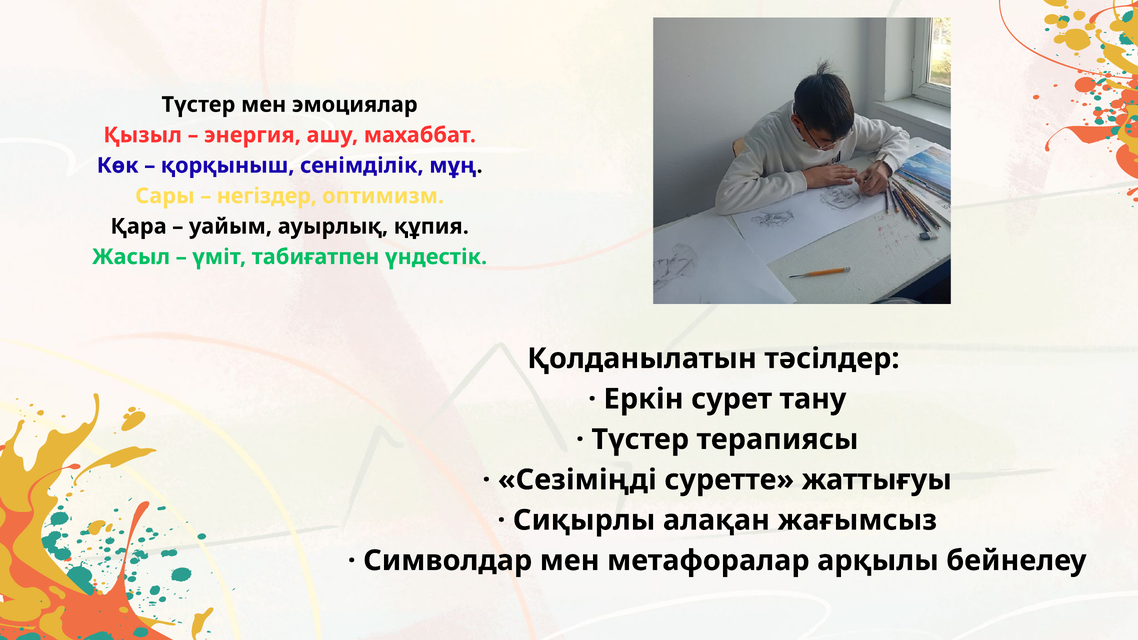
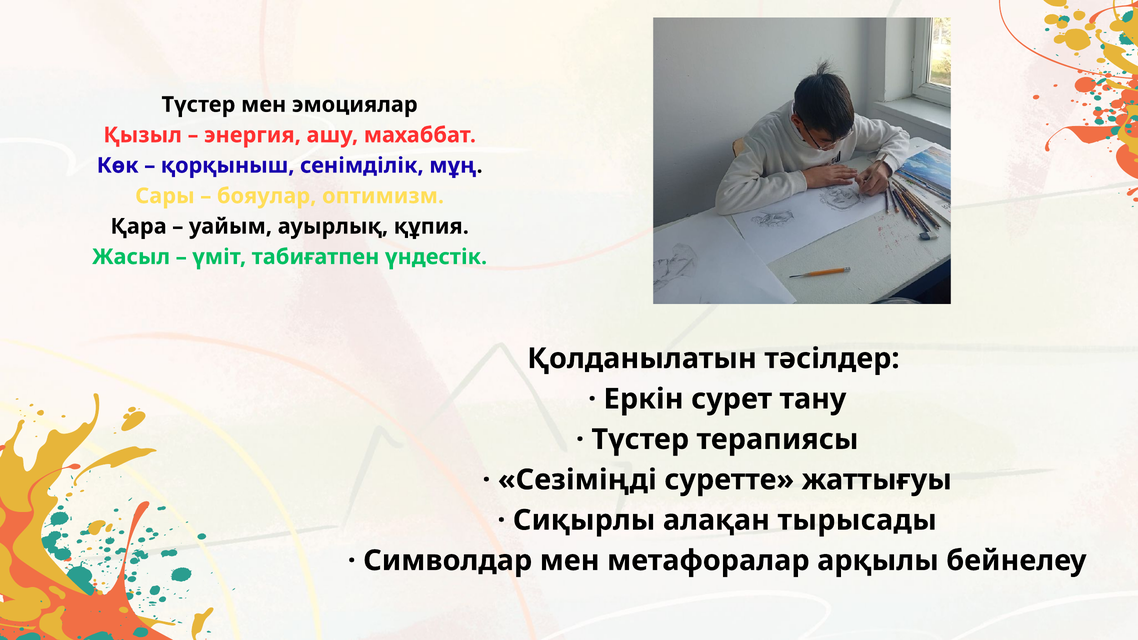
негіздер: негіздер -> бояулар
жағымсыз: жағымсыз -> тырысады
